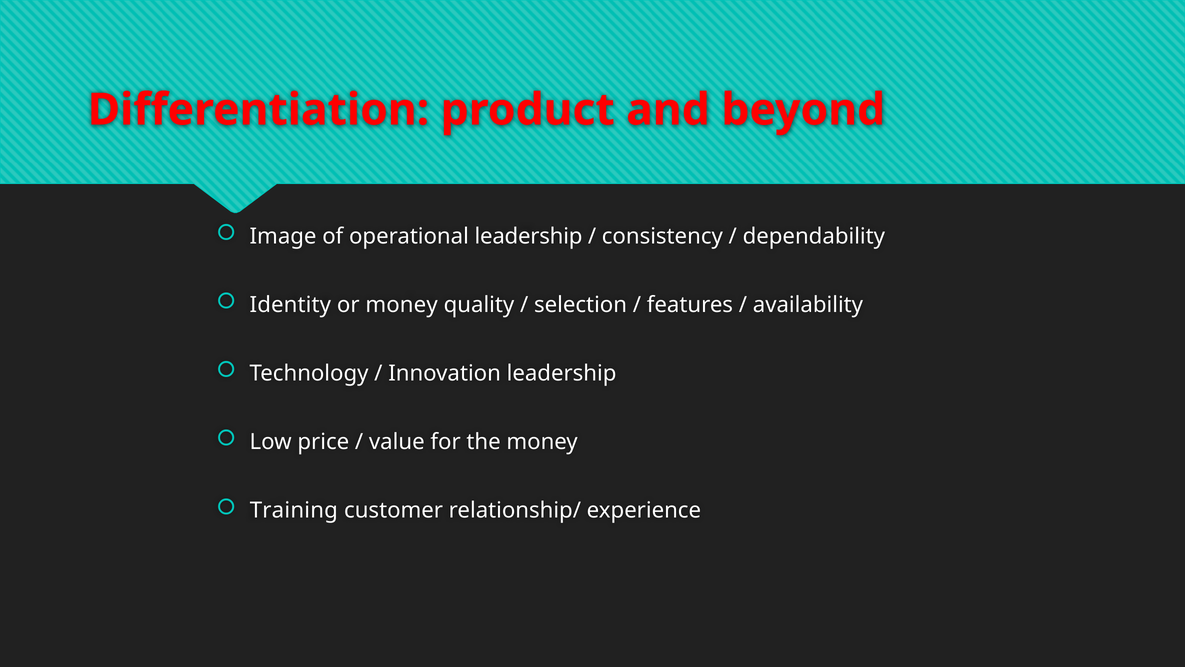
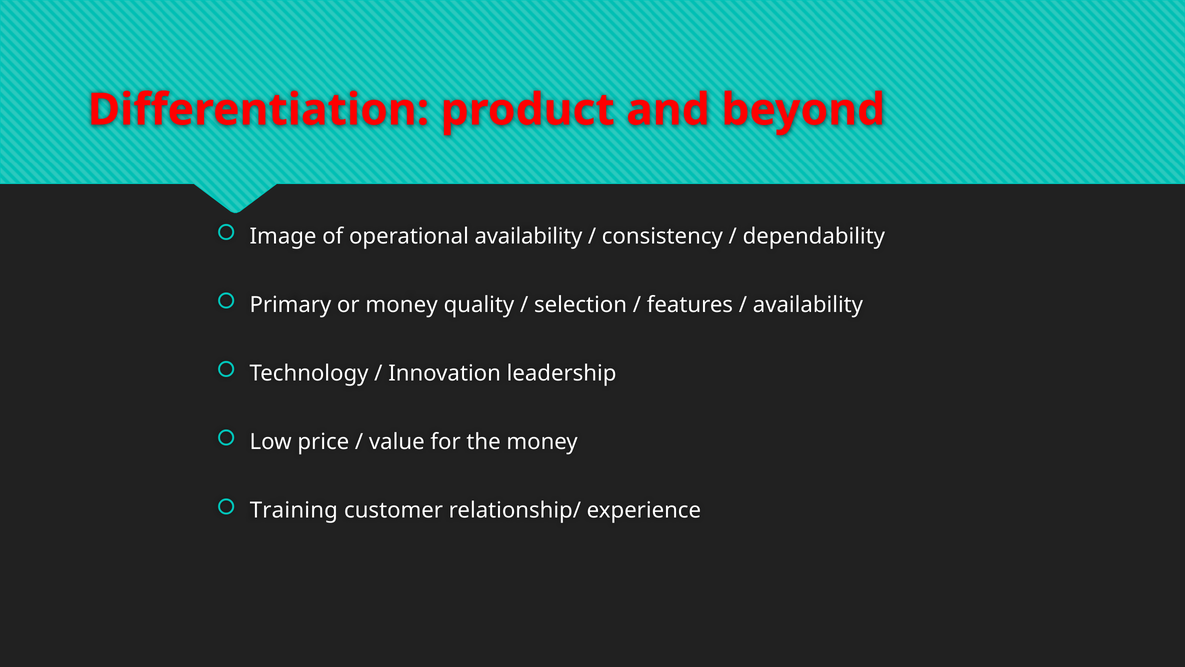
operational leadership: leadership -> availability
Identity: Identity -> Primary
